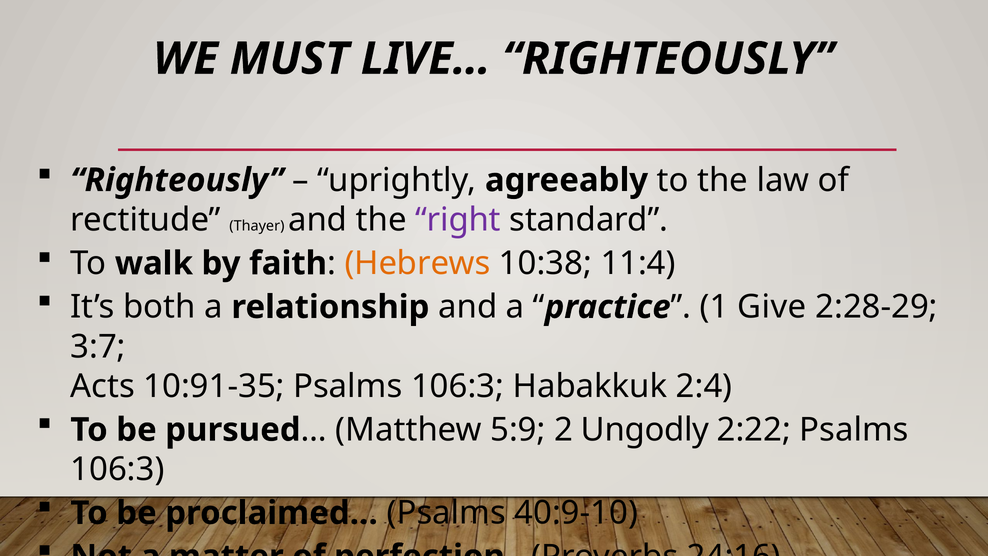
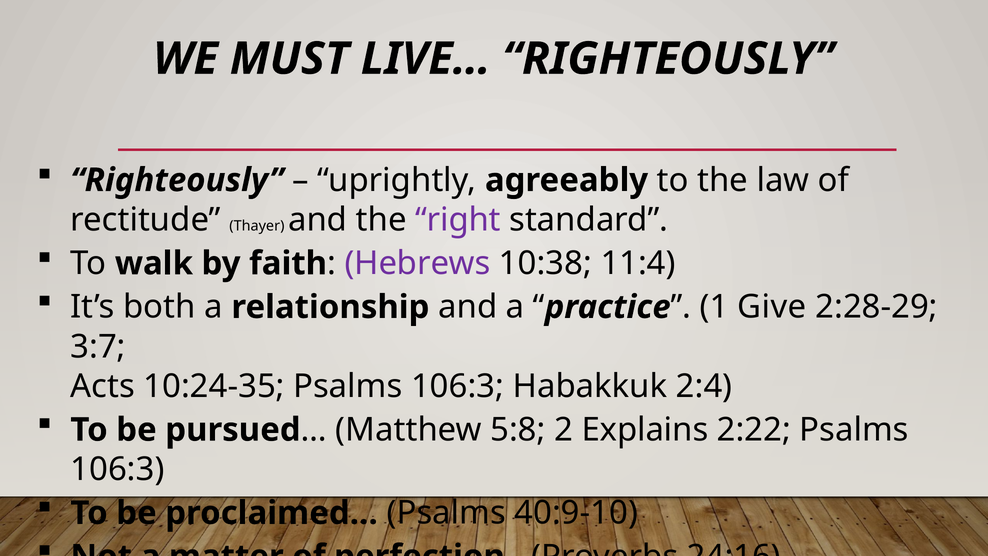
Hebrews colour: orange -> purple
10:91-35: 10:91-35 -> 10:24-35
5:9: 5:9 -> 5:8
Ungodly: Ungodly -> Explains
